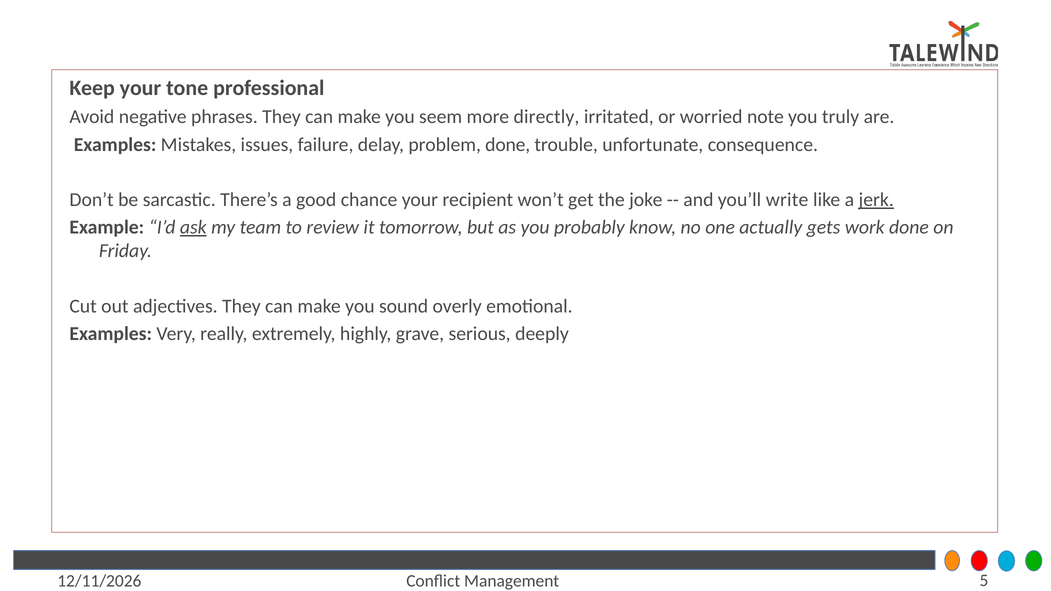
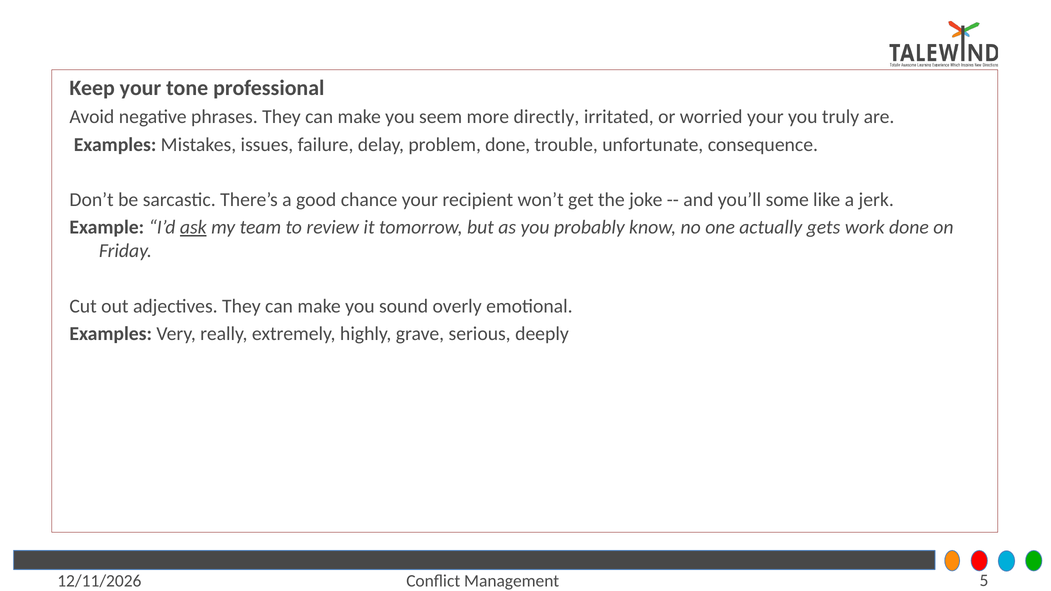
worried note: note -> your
write: write -> some
jerk underline: present -> none
